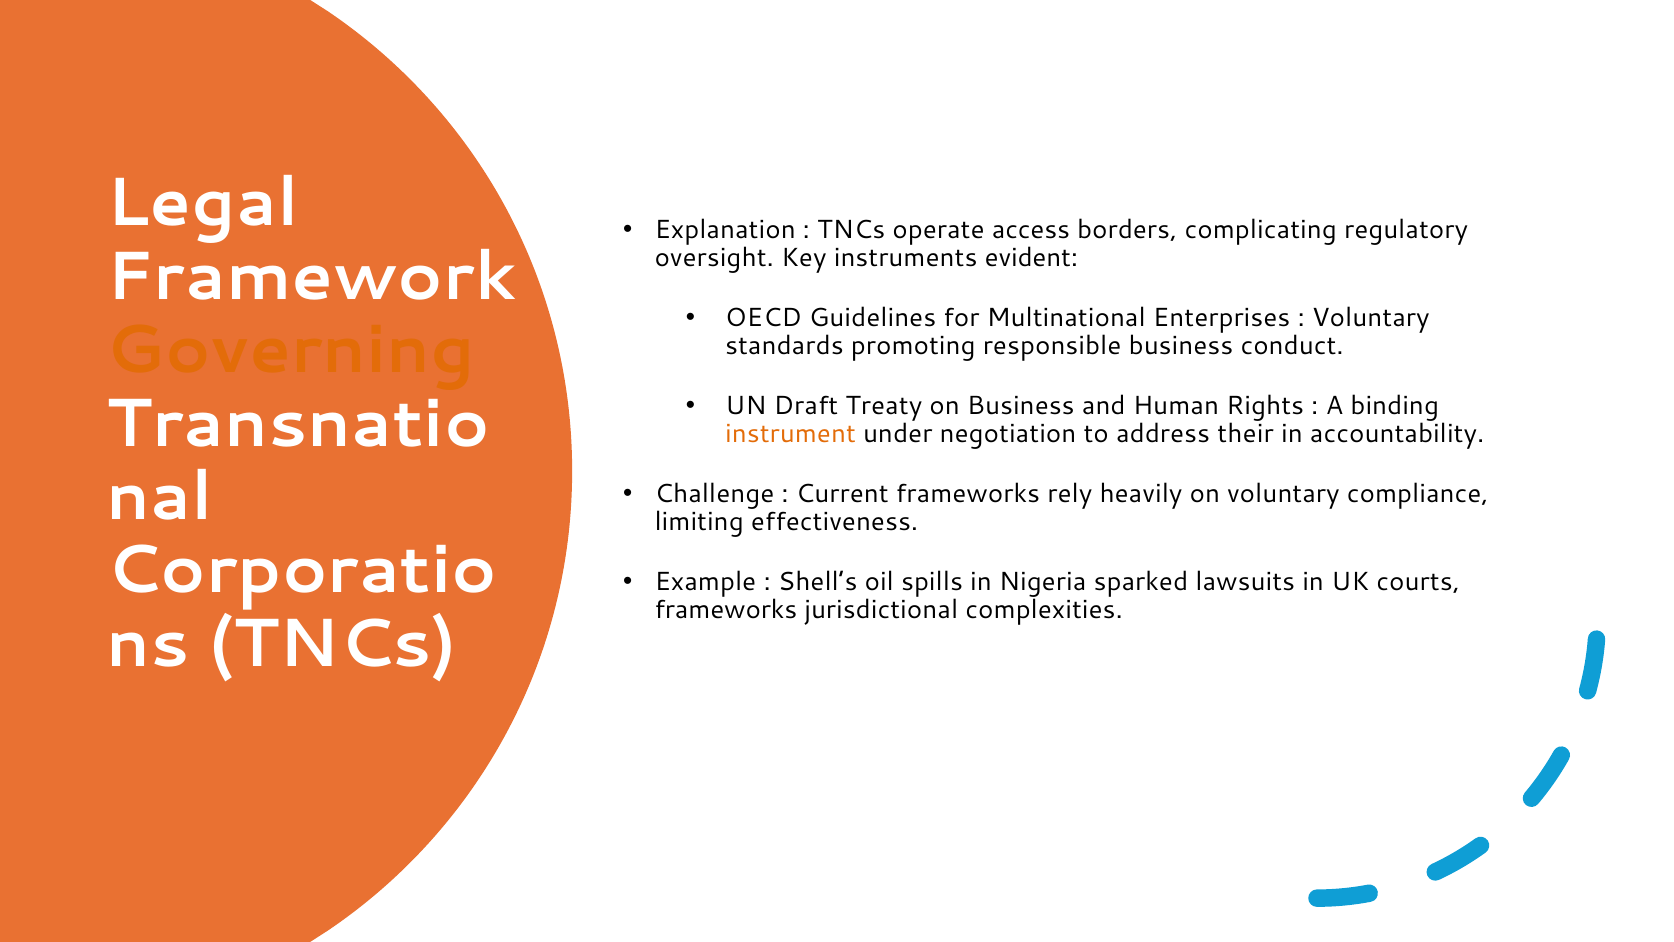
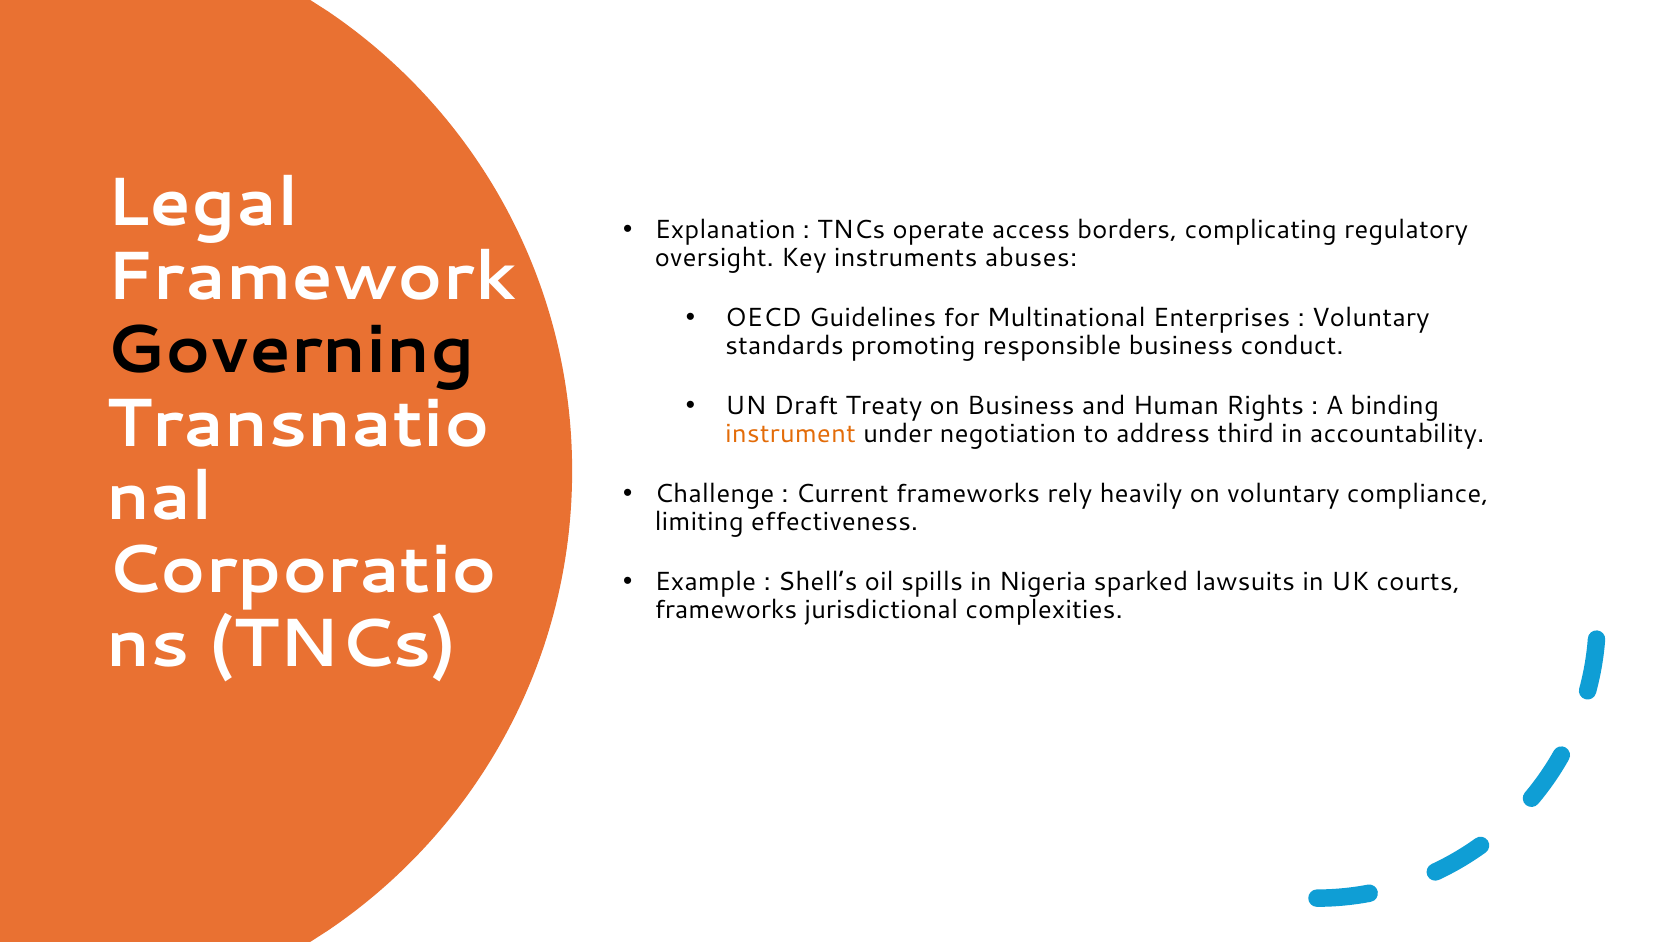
evident: evident -> abuses
Governing colour: orange -> black
their: their -> third
